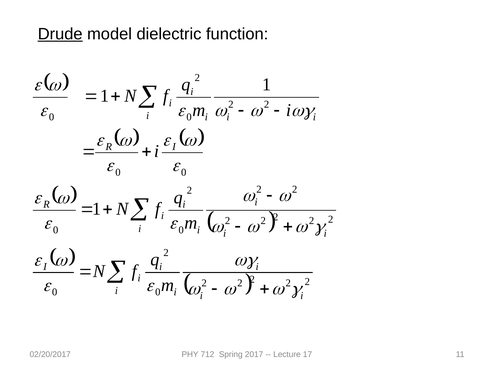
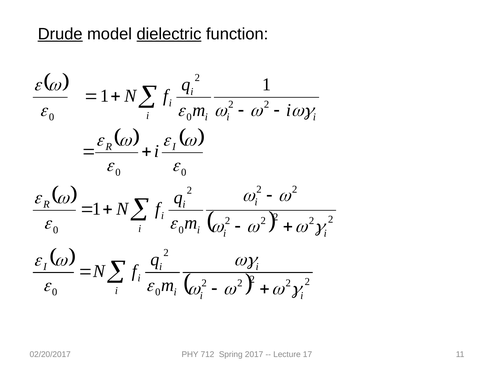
dielectric underline: none -> present
